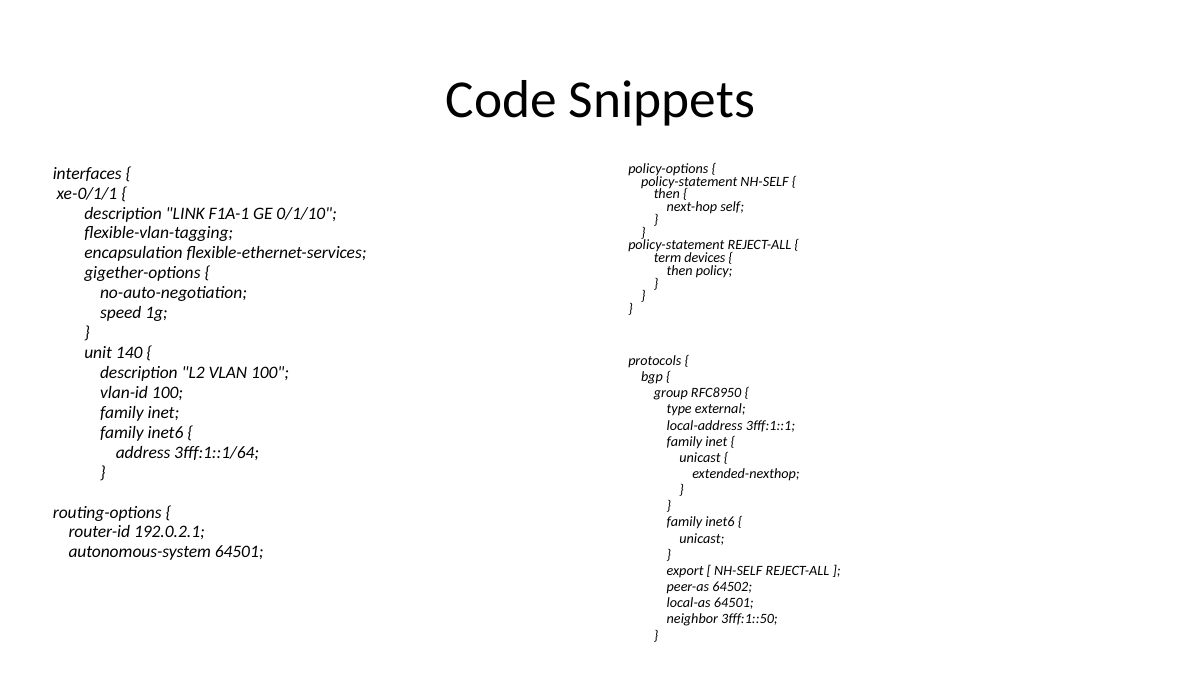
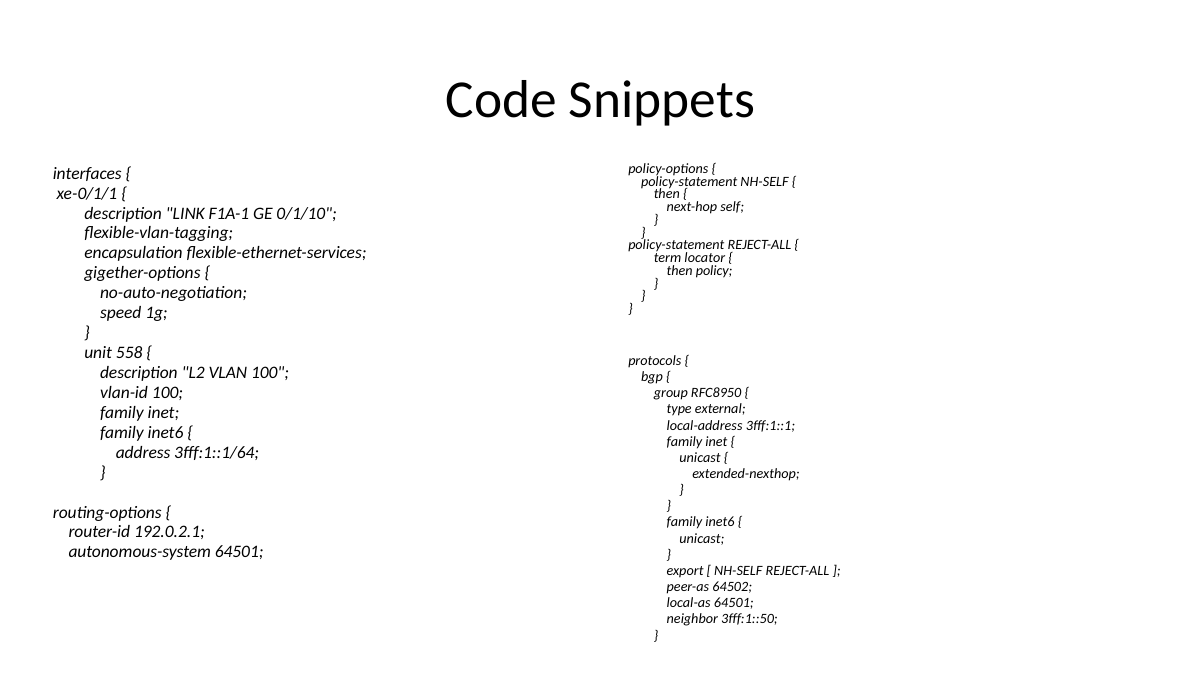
devices: devices -> locator
140: 140 -> 558
